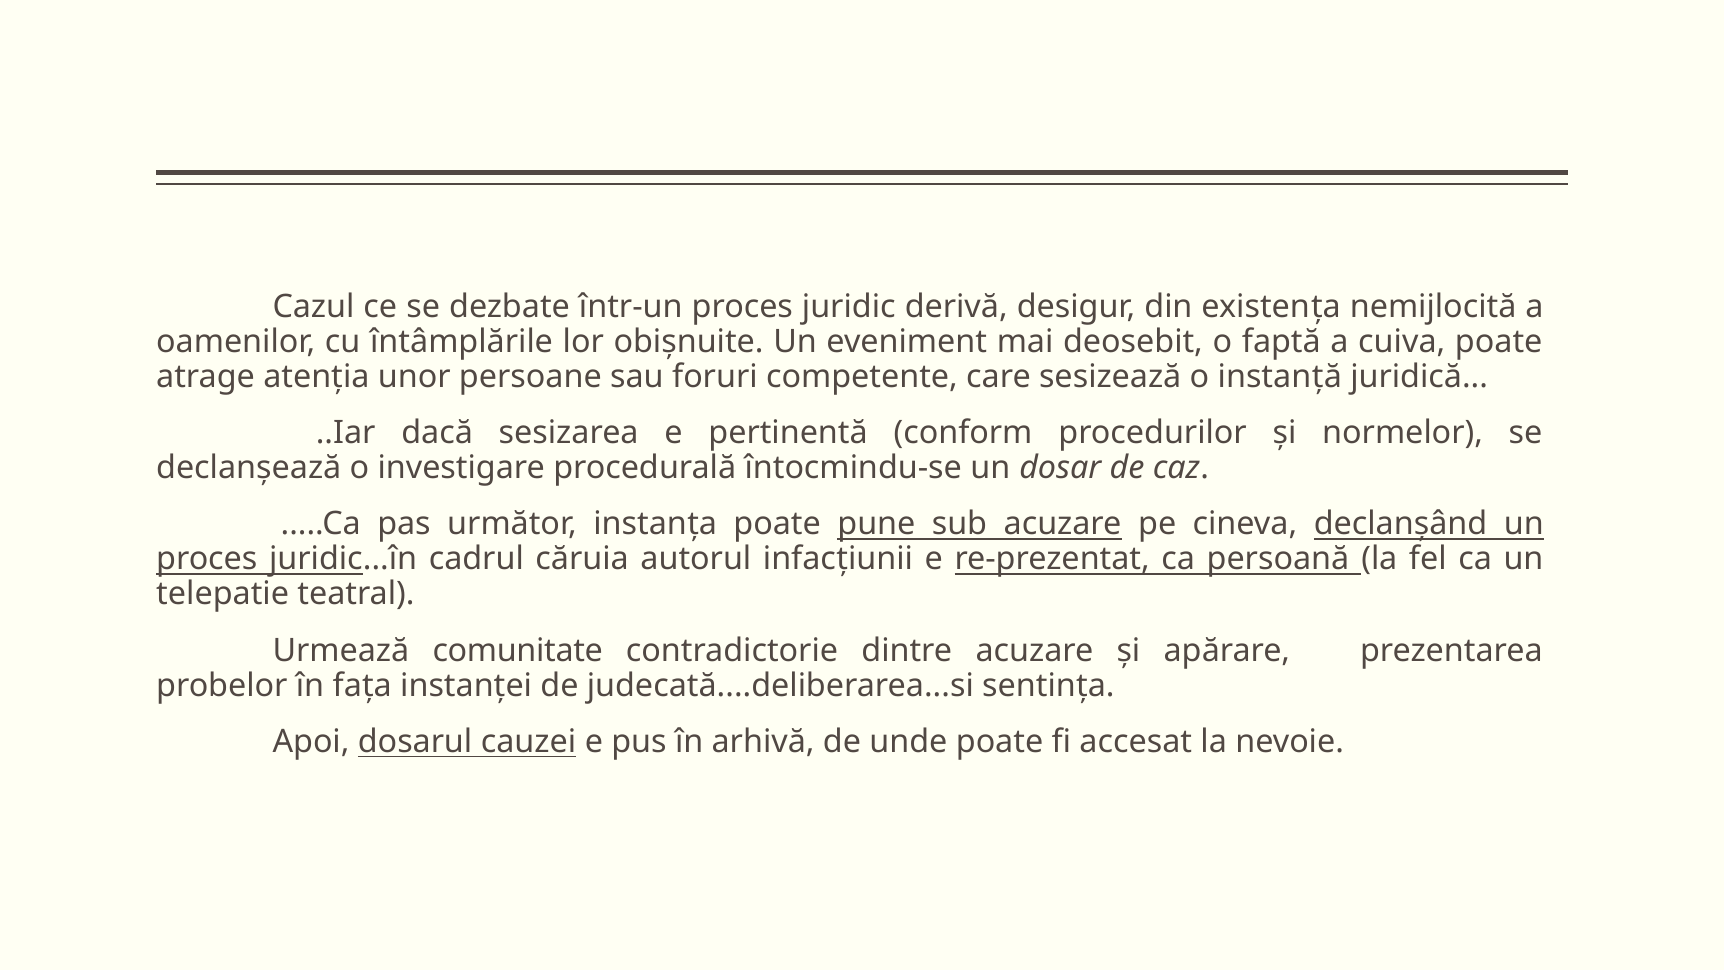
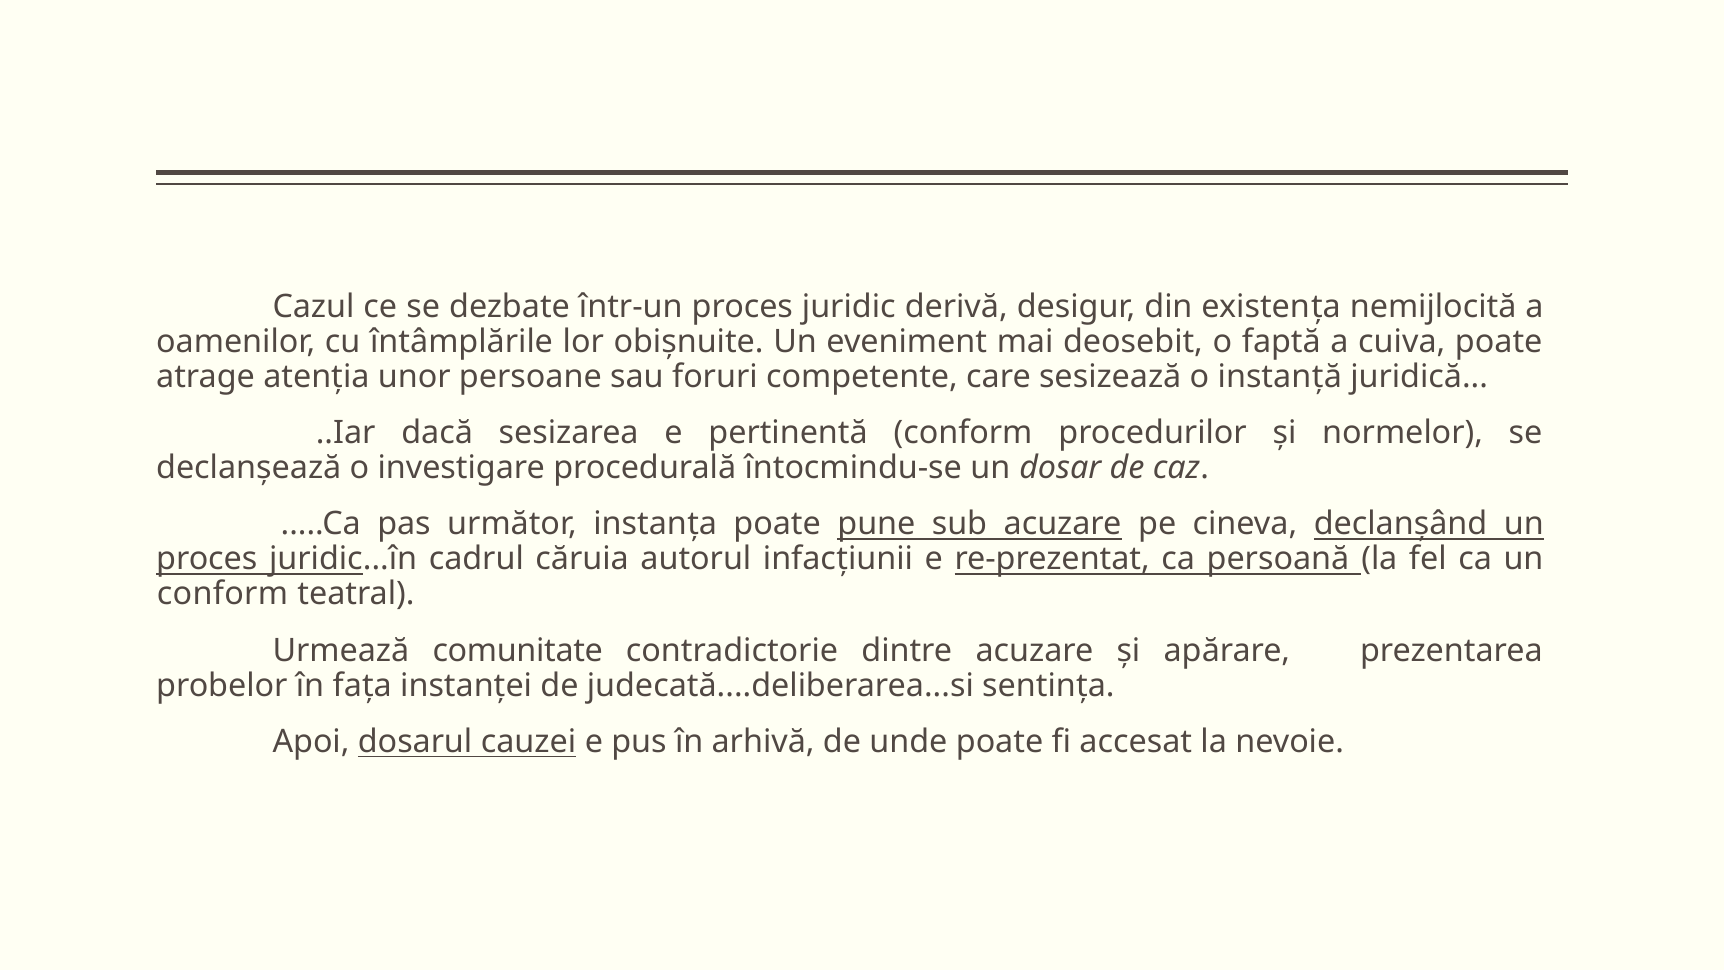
telepatie at (223, 594): telepatie -> conform
